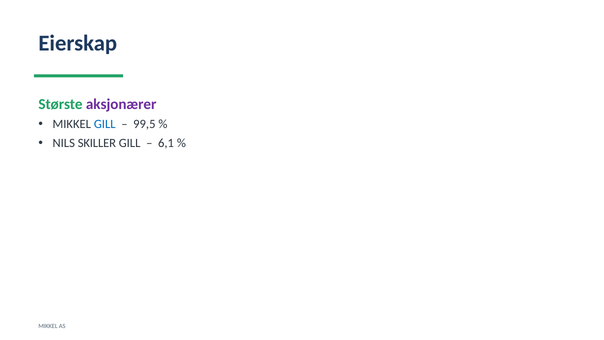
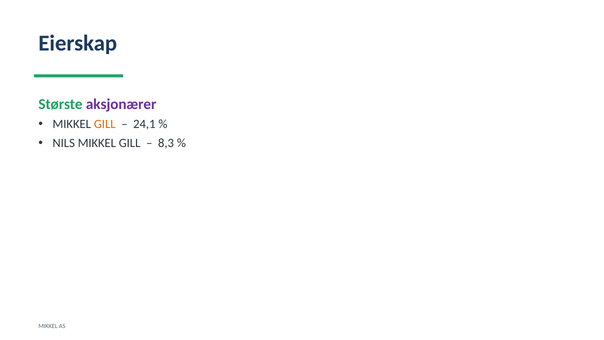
GILL at (105, 124) colour: blue -> orange
99,5: 99,5 -> 24,1
NILS SKILLER: SKILLER -> MIKKEL
6,1: 6,1 -> 8,3
